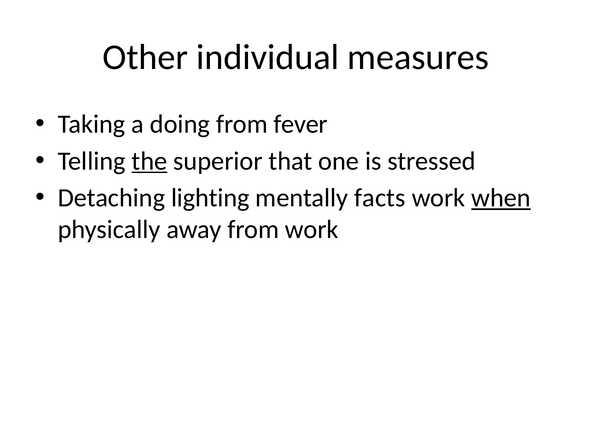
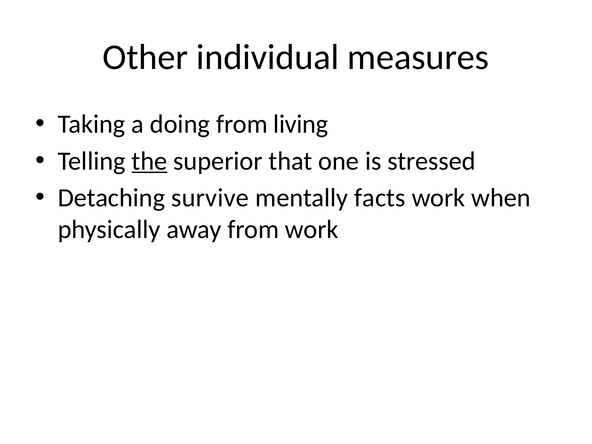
fever: fever -> living
lighting: lighting -> survive
when underline: present -> none
